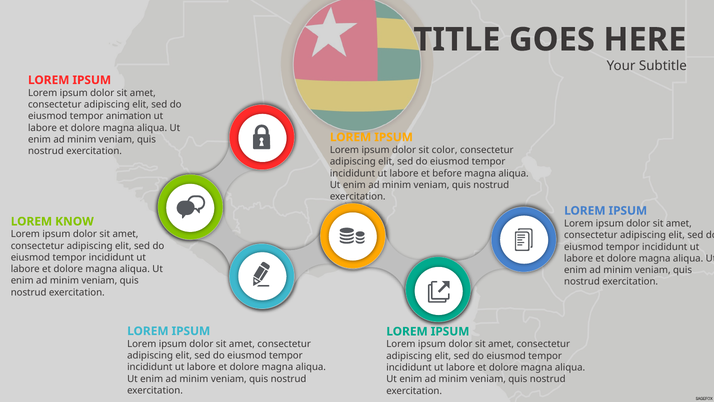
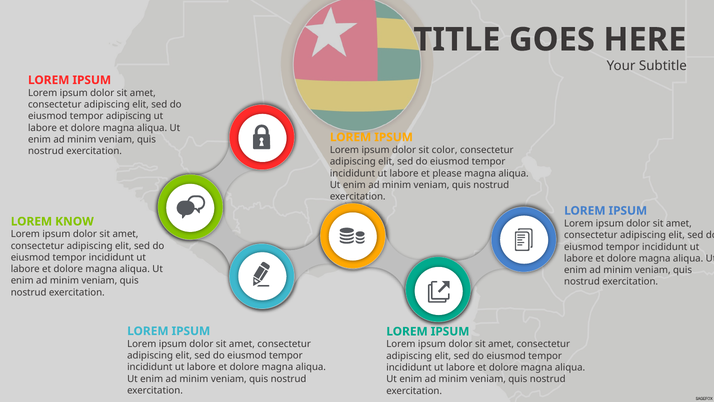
tempor animation: animation -> adipiscing
before: before -> please
